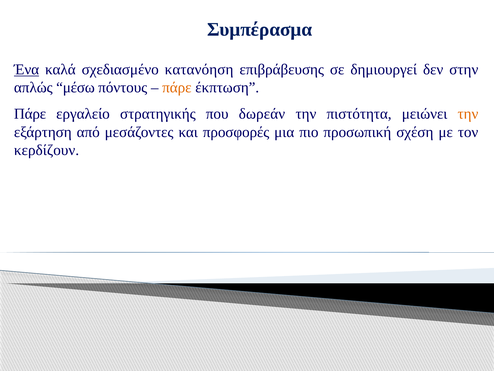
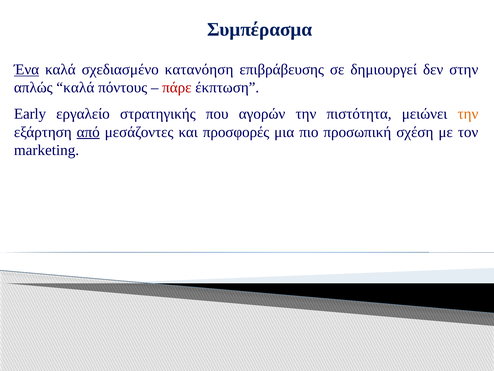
απλώς μέσω: μέσω -> καλά
πάρε at (177, 87) colour: orange -> red
Πάρε at (30, 114): Πάρε -> Early
δωρεάν: δωρεάν -> αγορών
από underline: none -> present
κερδίζουν: κερδίζουν -> marketing
